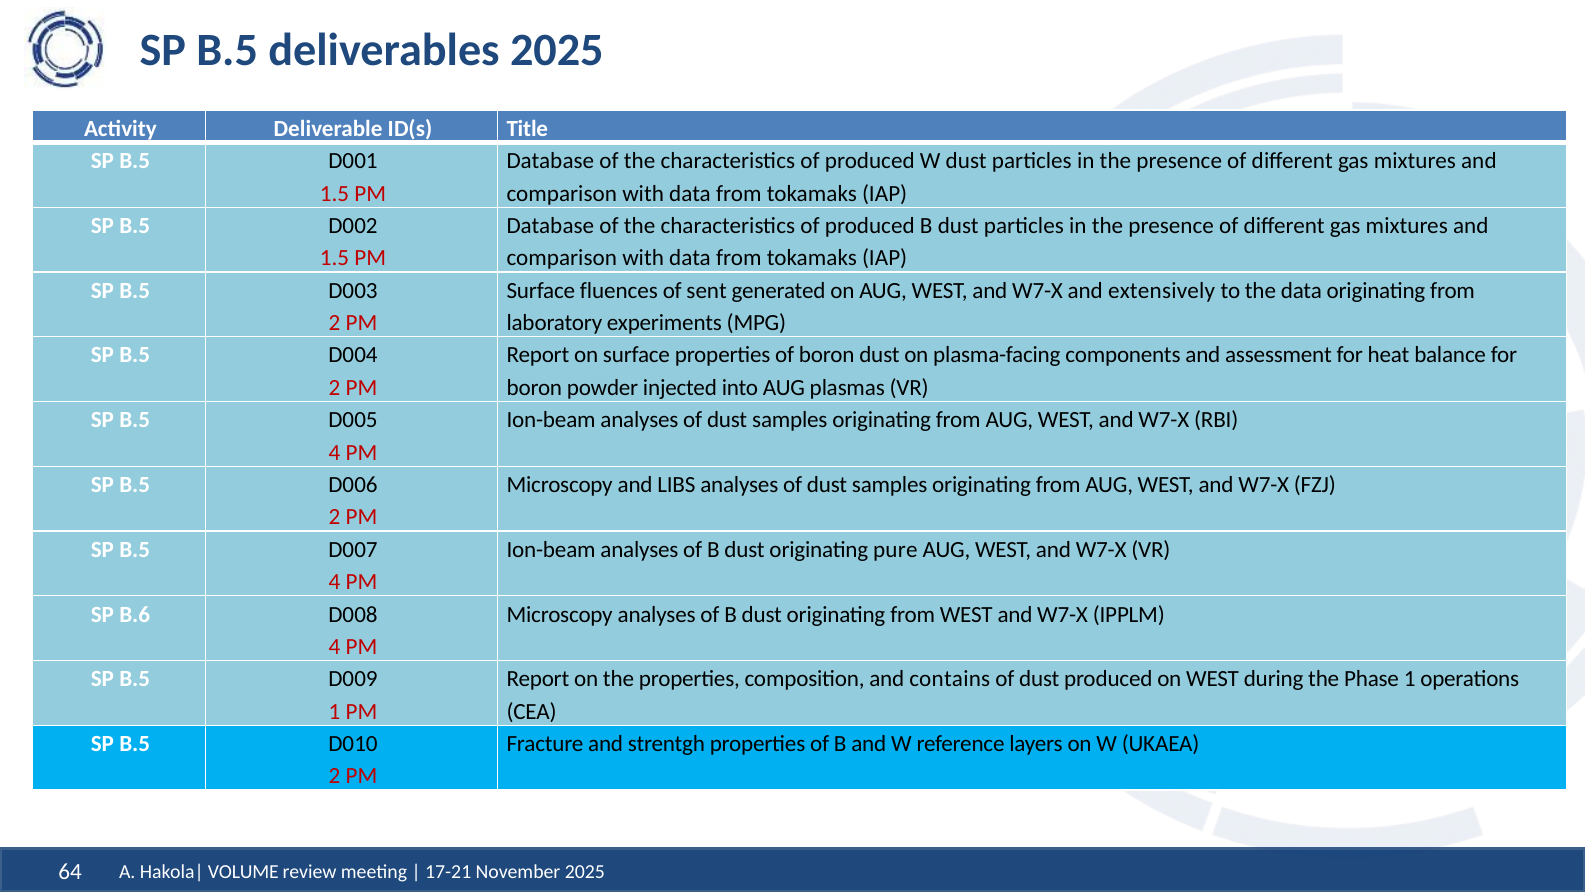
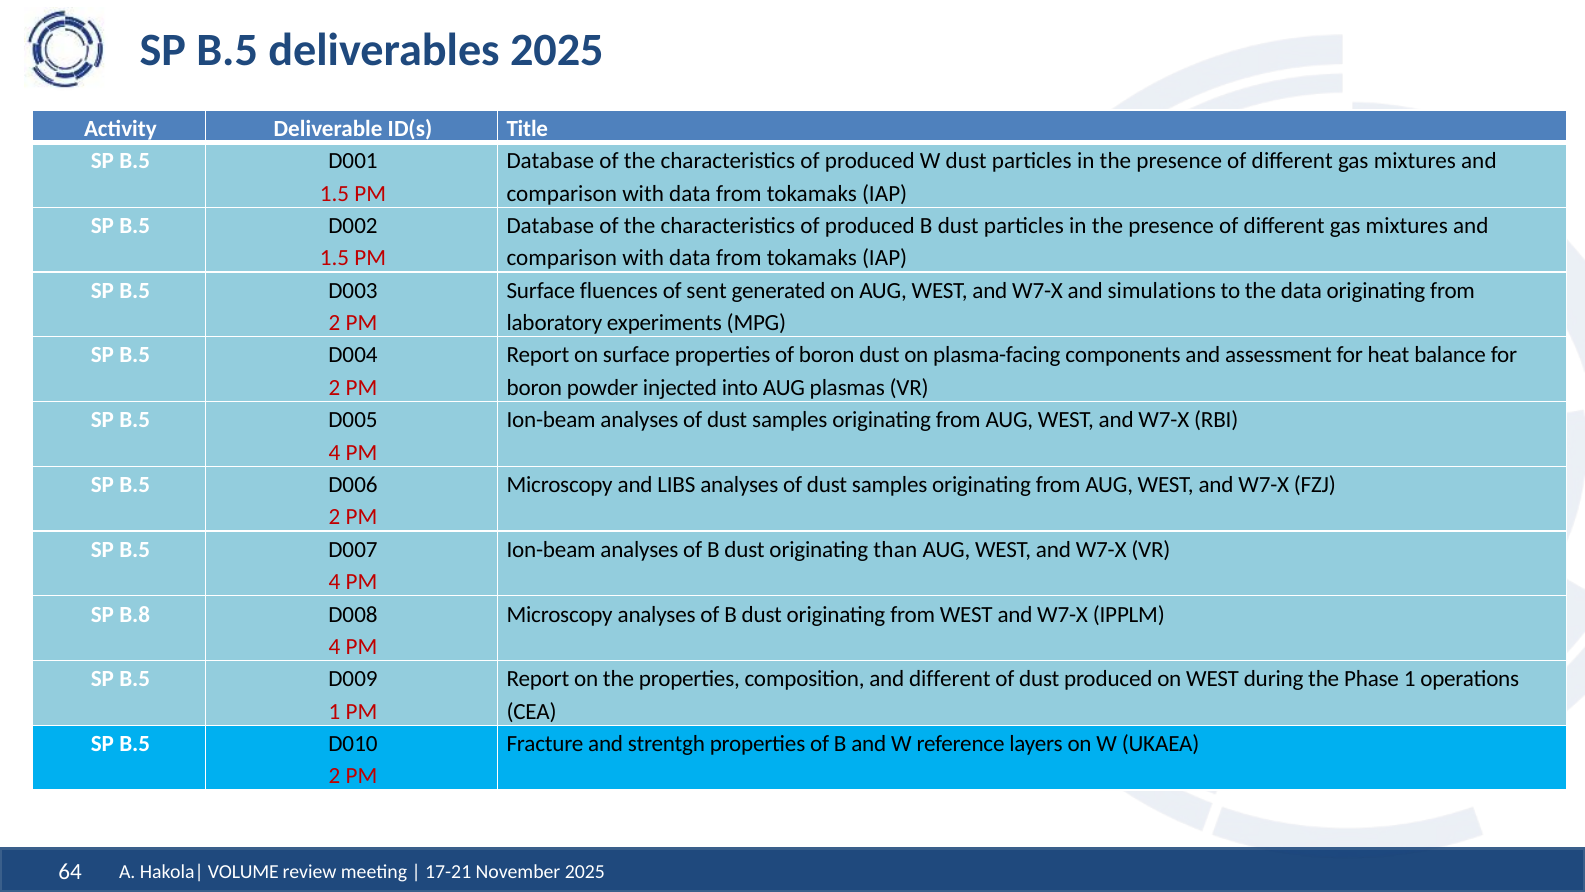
extensively: extensively -> simulations
pure: pure -> than
B.6: B.6 -> B.8
and contains: contains -> different
